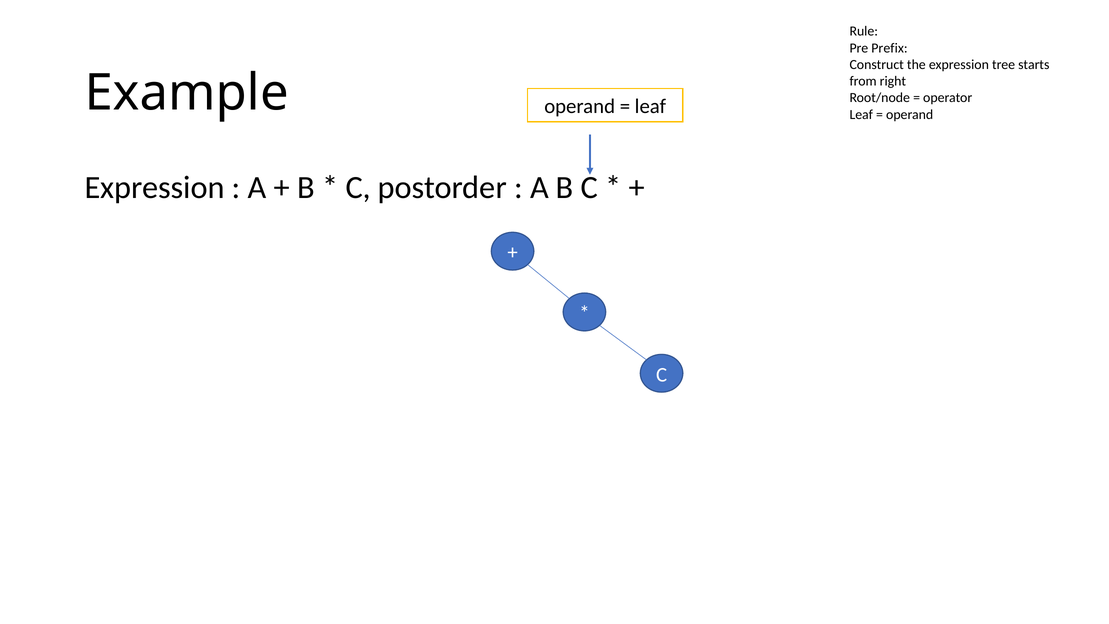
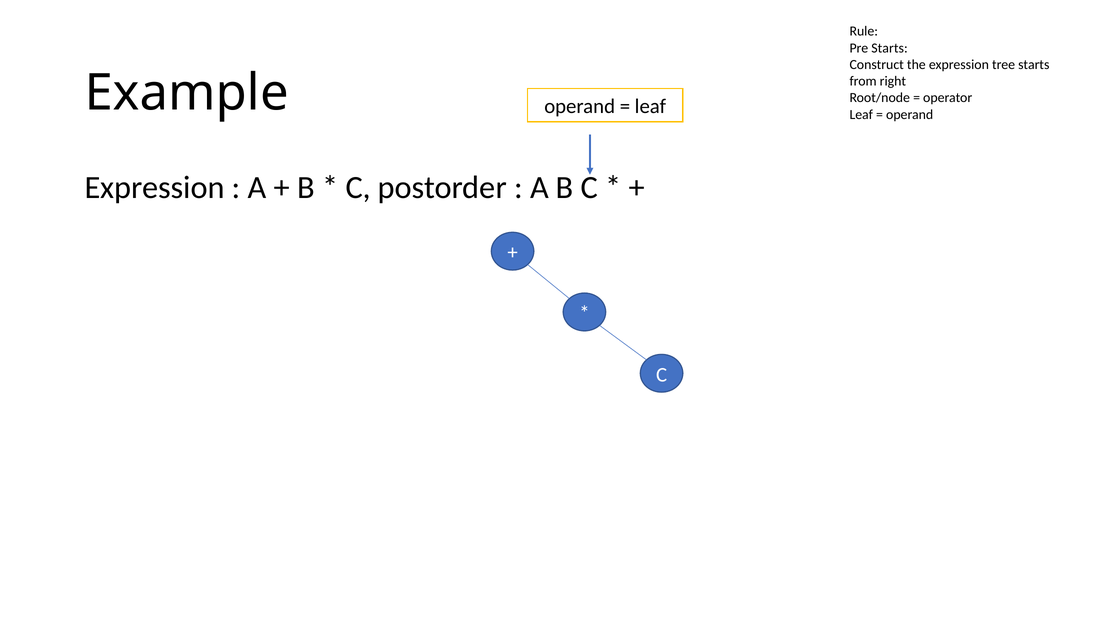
Pre Prefix: Prefix -> Starts
